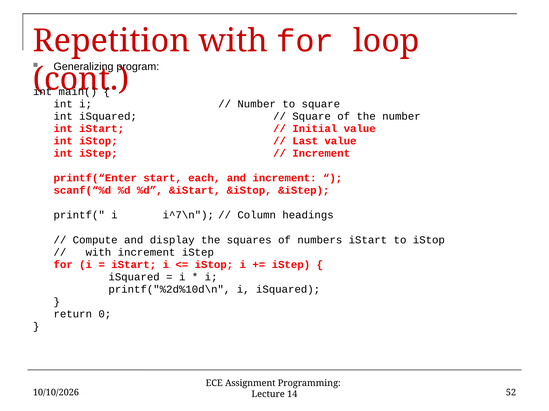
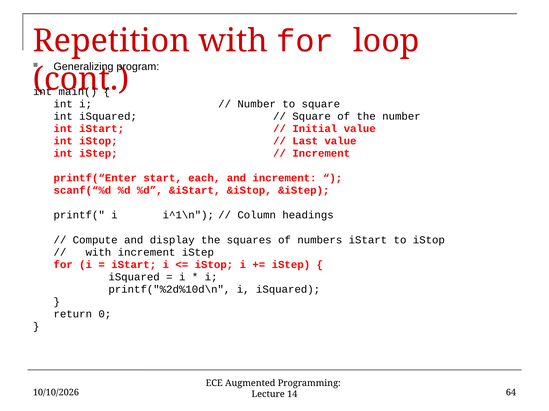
i^7\n: i^7\n -> i^1\n
Assignment: Assignment -> Augmented
52: 52 -> 64
